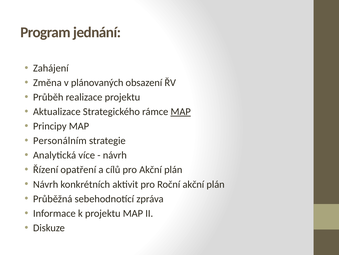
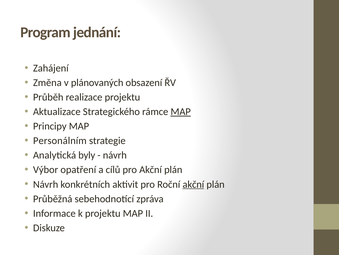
více: více -> byly
Řízení: Řízení -> Výbor
akční at (193, 184) underline: none -> present
